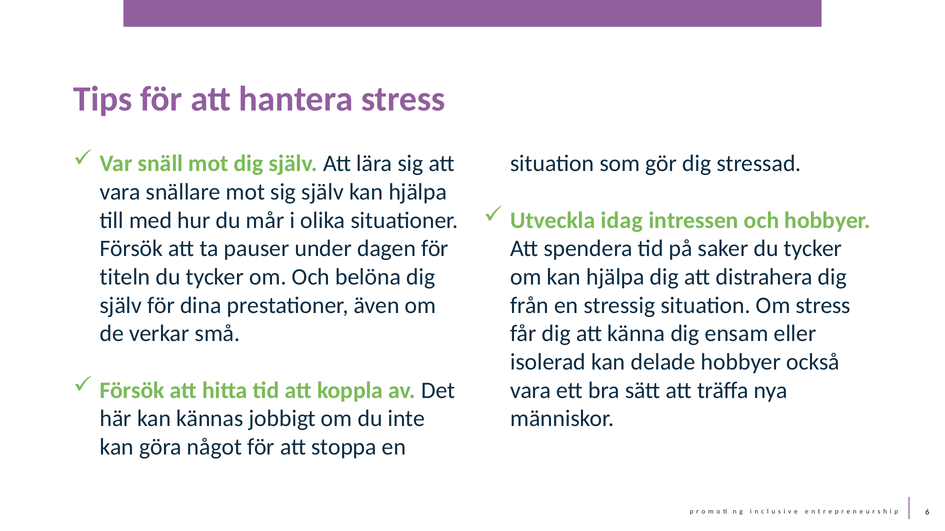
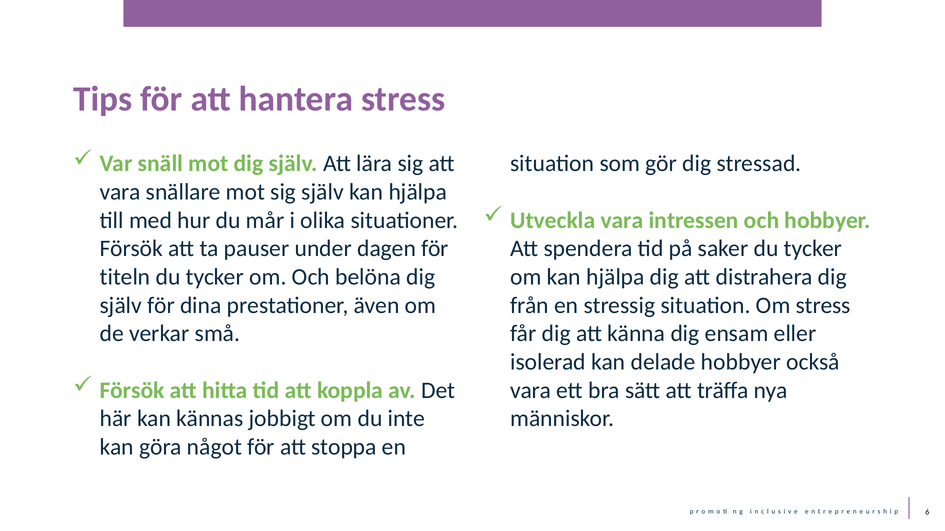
Utveckla idag: idag -> vara
